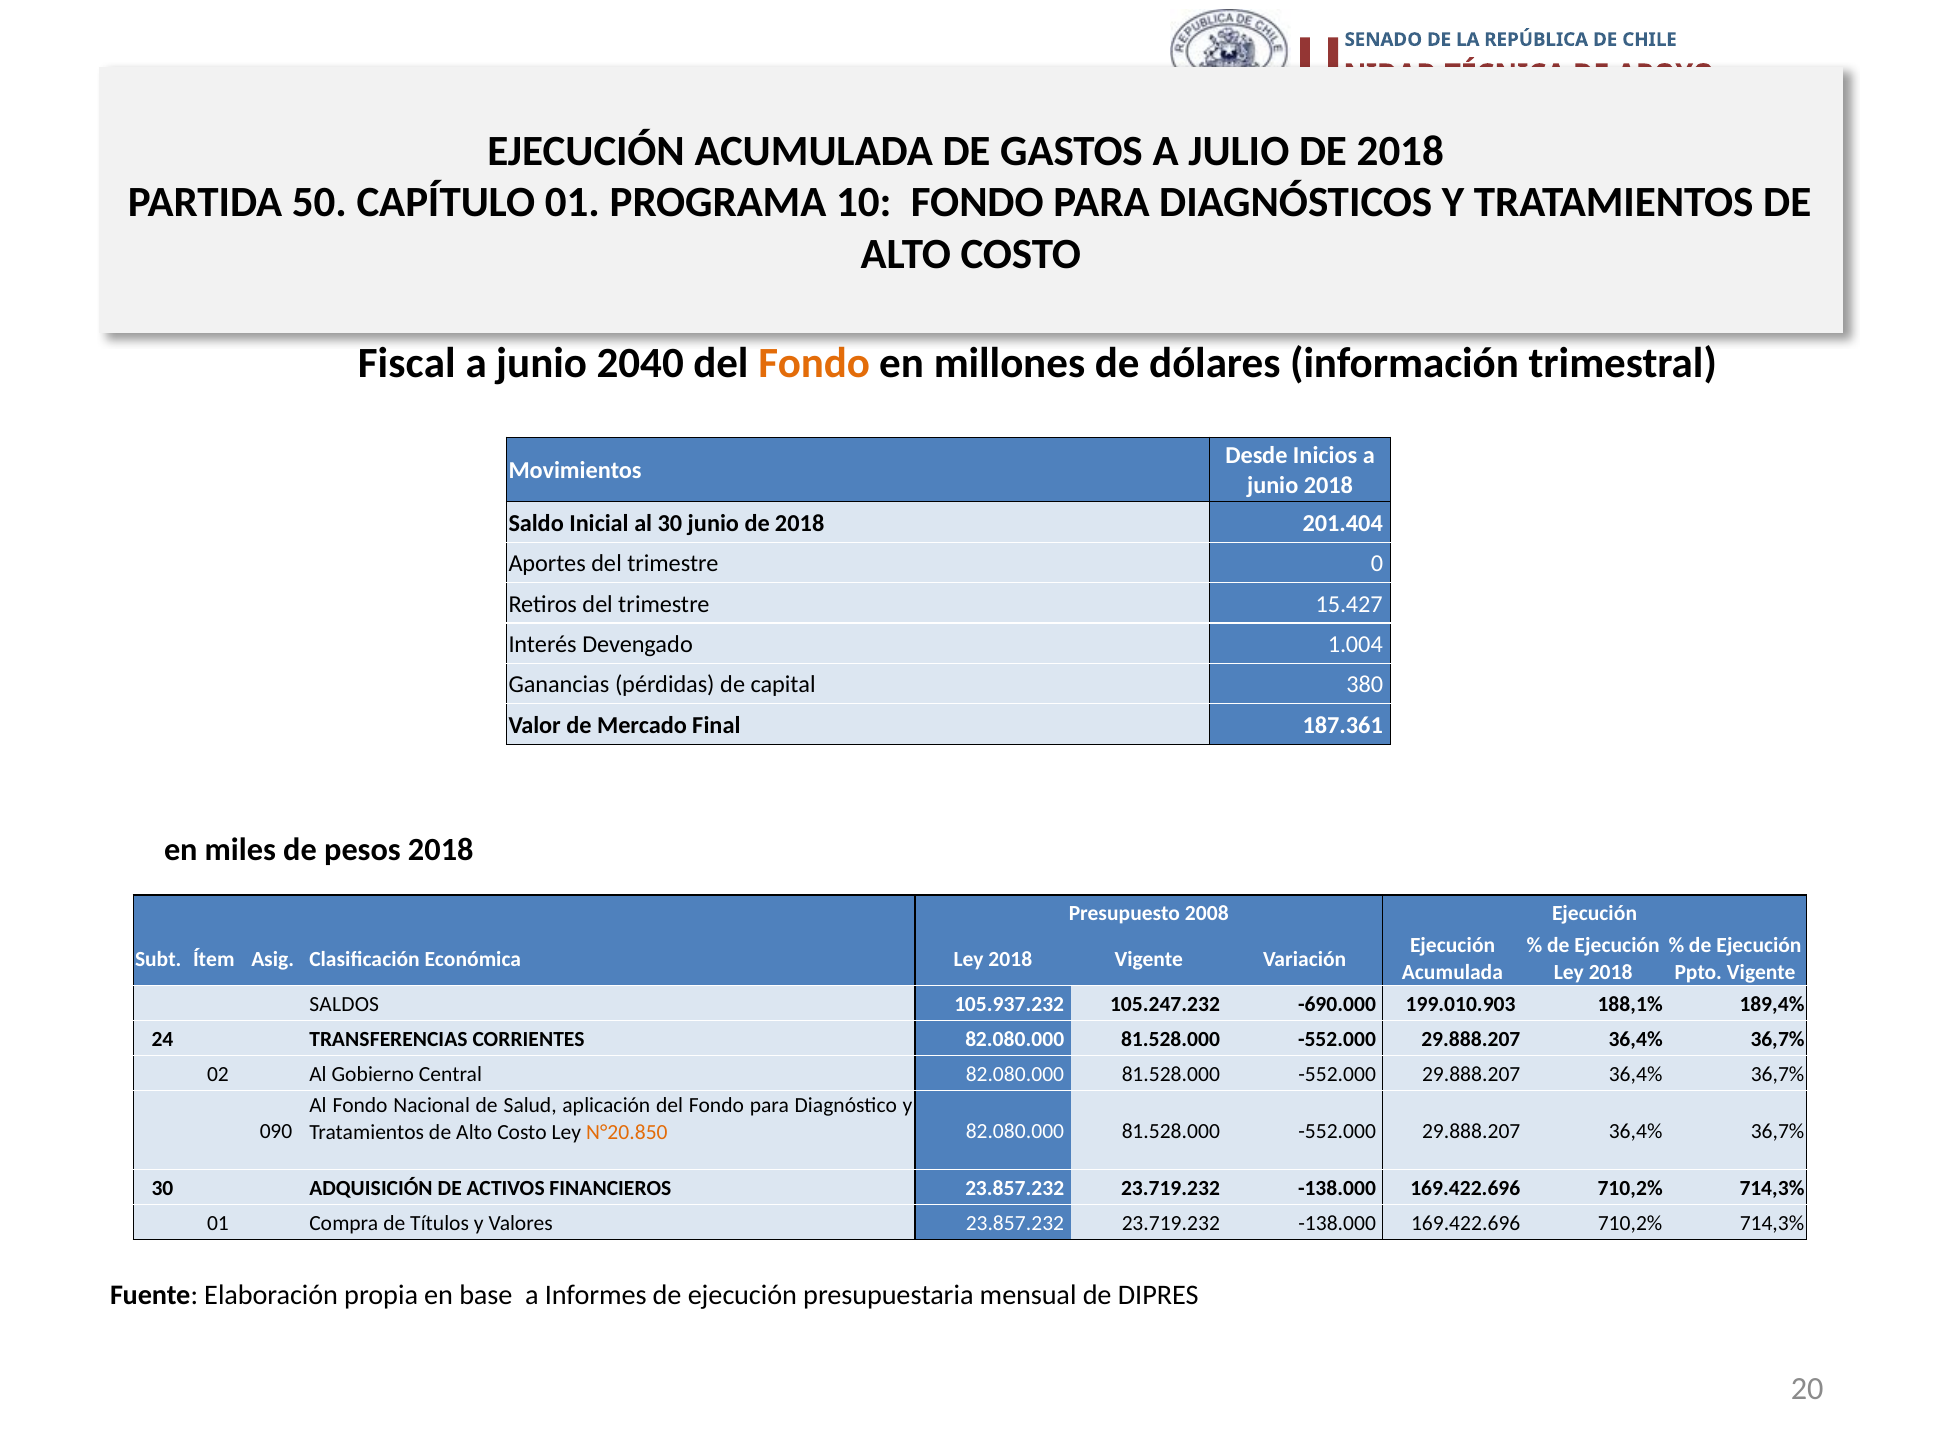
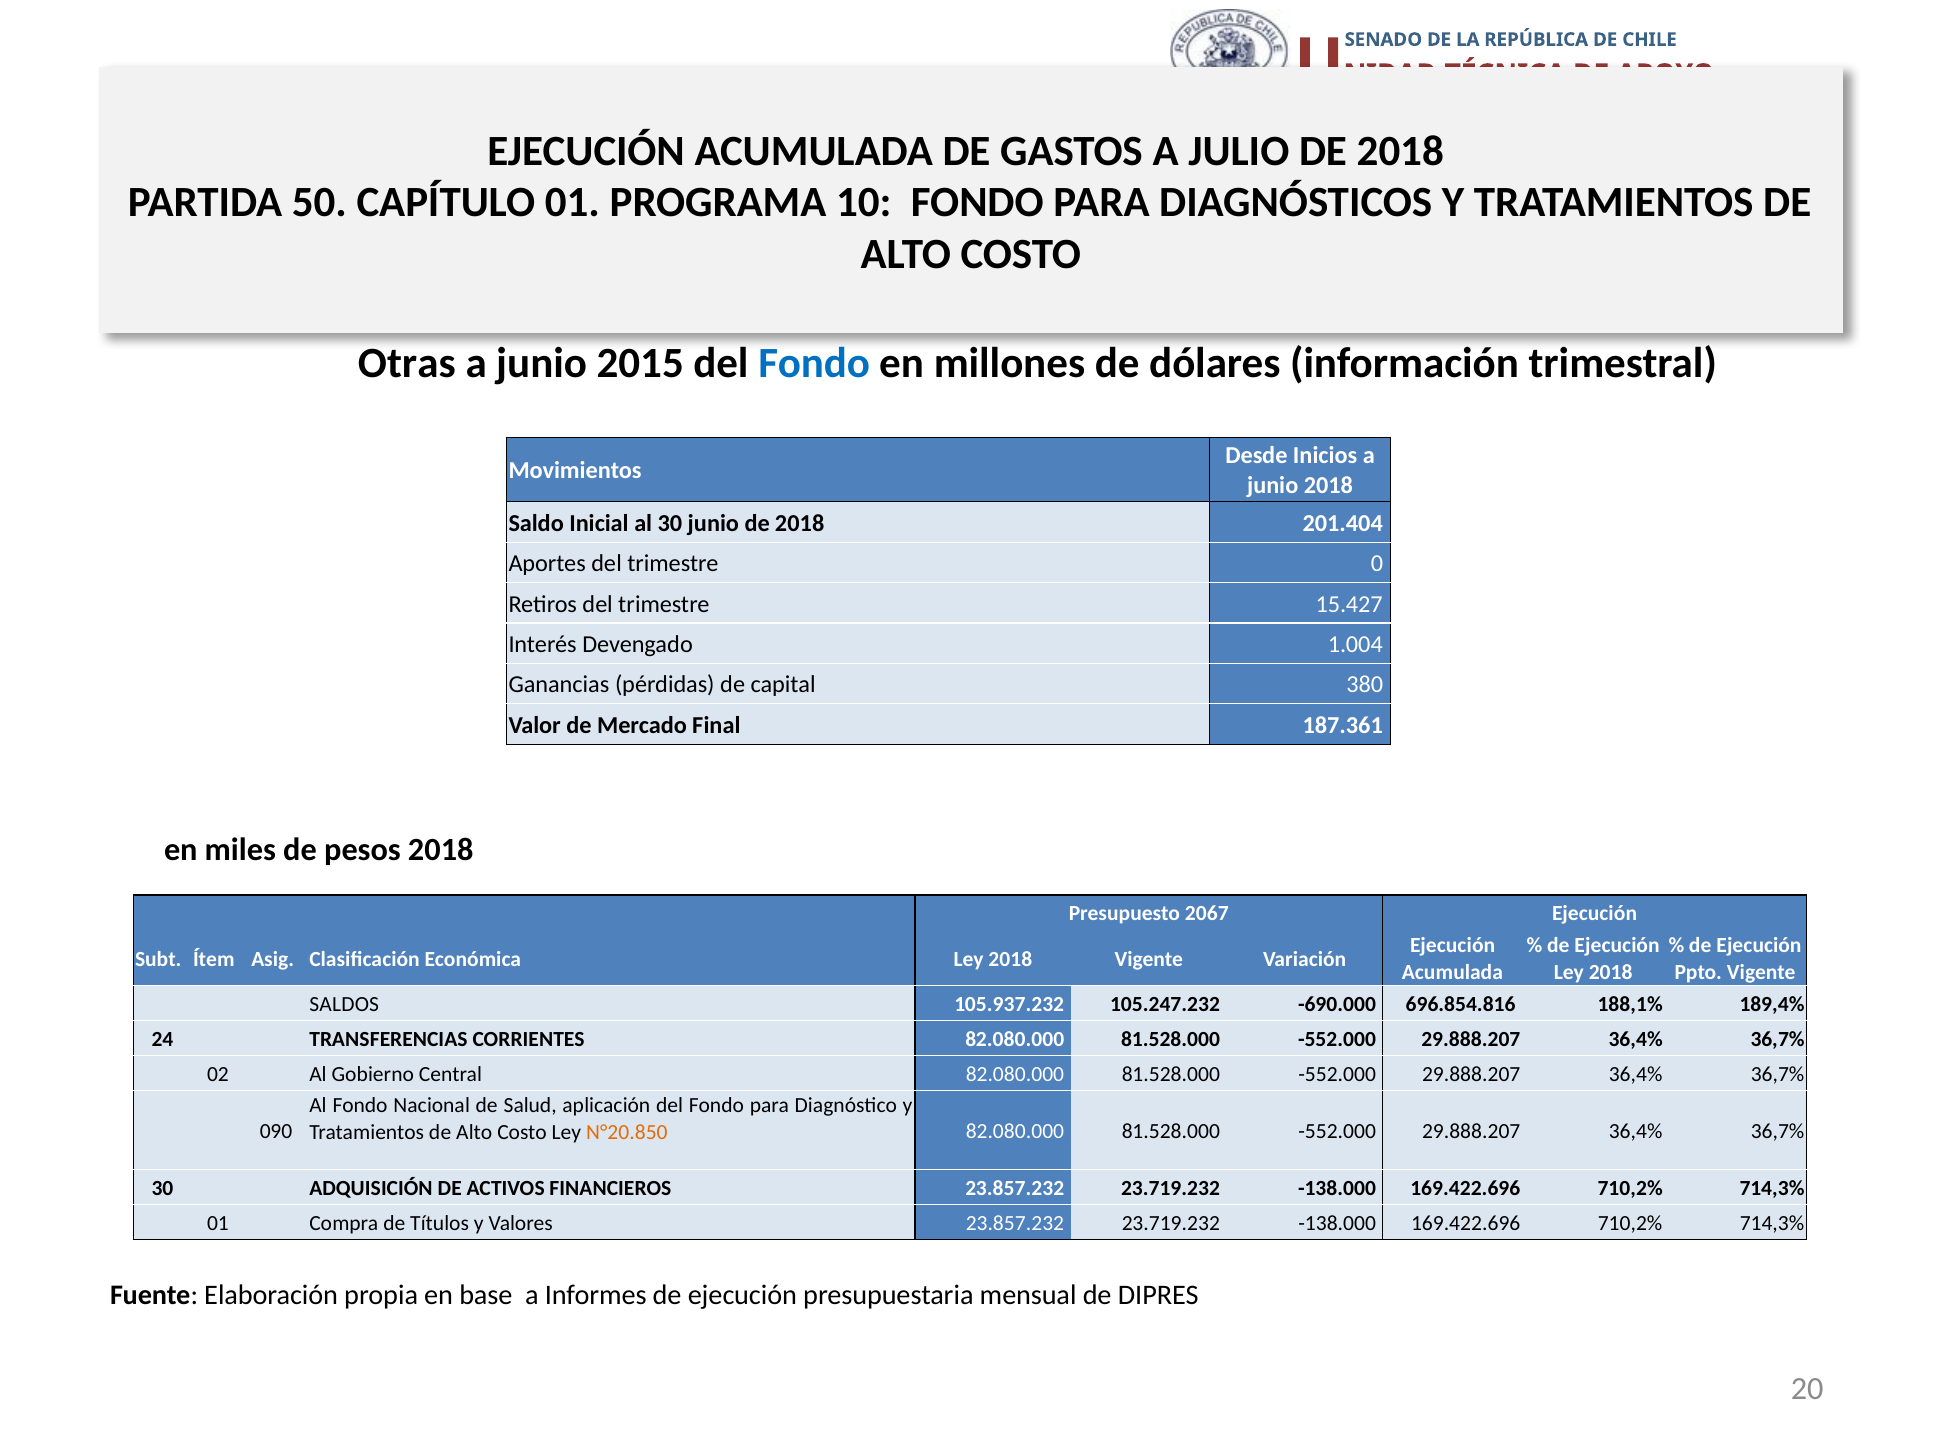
Fiscal: Fiscal -> Otras
2040: 2040 -> 2015
Fondo at (814, 363) colour: orange -> blue
2008: 2008 -> 2067
199.010.903: 199.010.903 -> 696.854.816
